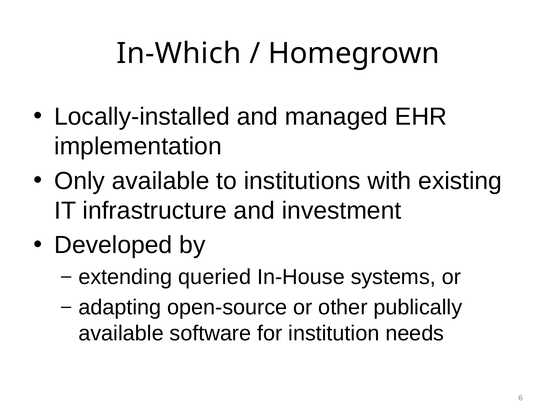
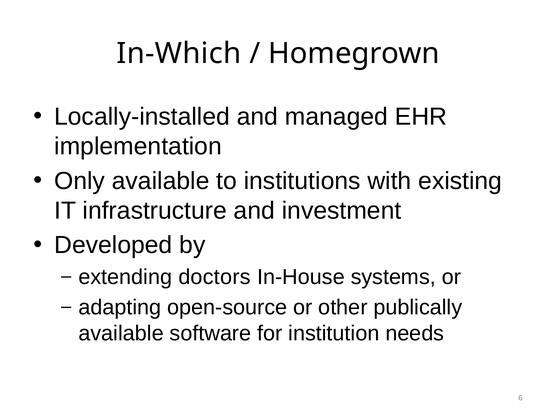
queried: queried -> doctors
